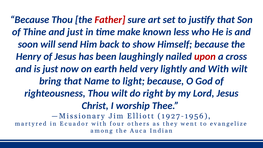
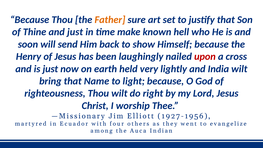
Father colour: red -> orange
less: less -> hell
and With: With -> India
